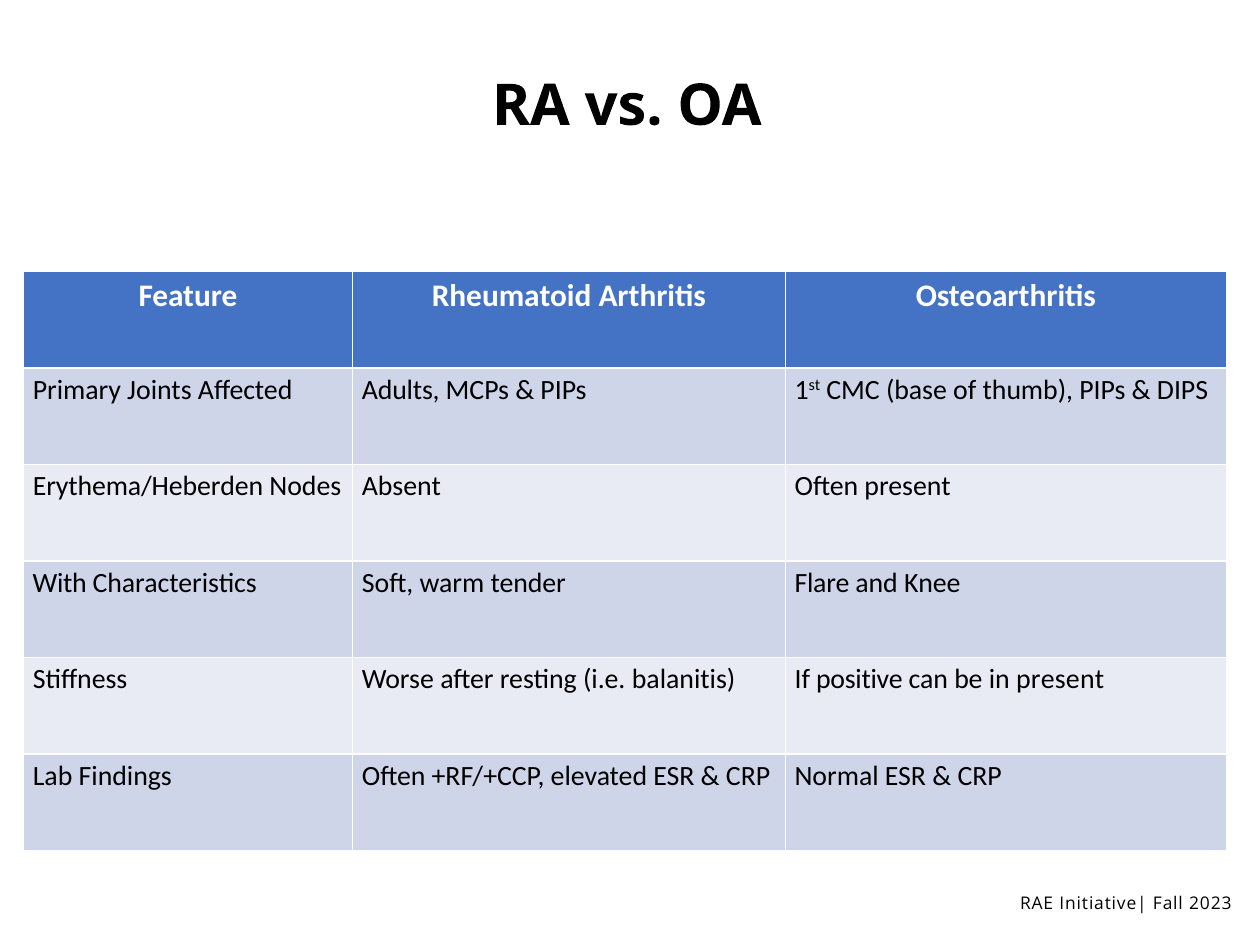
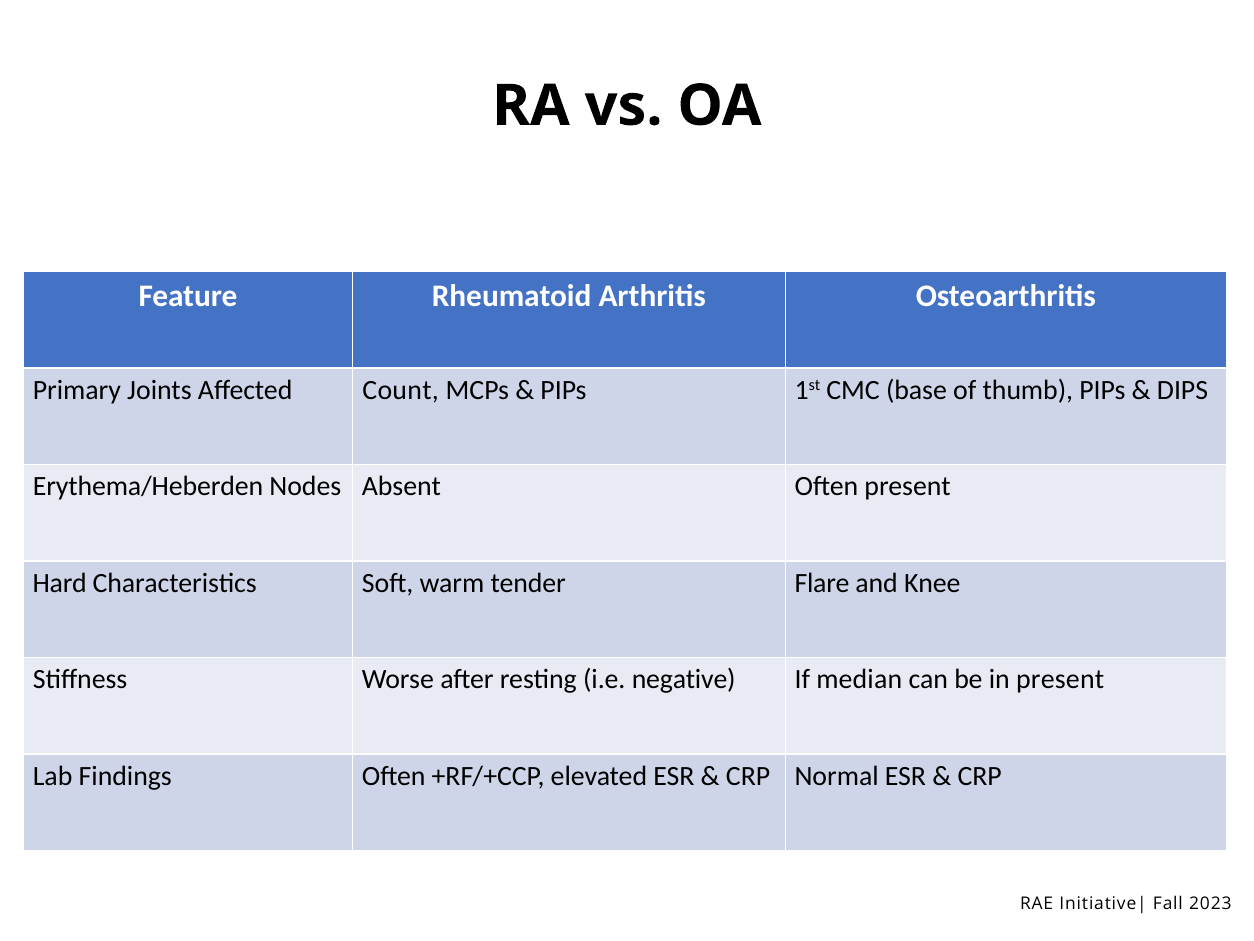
Adults: Adults -> Count
With: With -> Hard
balanitis: balanitis -> negative
positive: positive -> median
